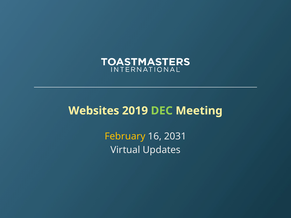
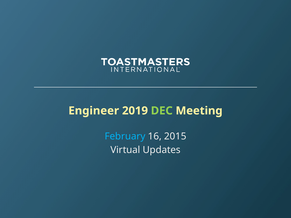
Websites: Websites -> Engineer
February colour: yellow -> light blue
2031: 2031 -> 2015
